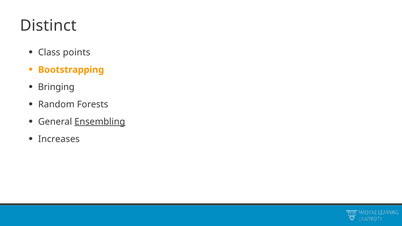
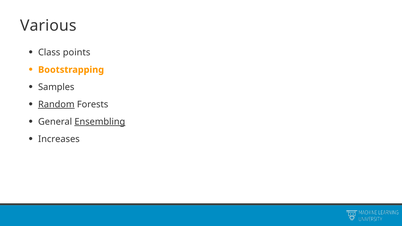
Distinct: Distinct -> Various
Bringing: Bringing -> Samples
Random underline: none -> present
